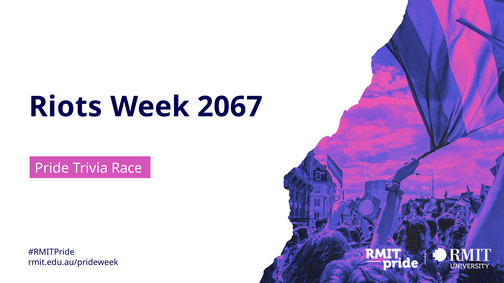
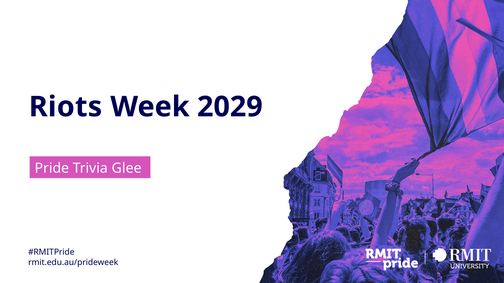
2067: 2067 -> 2029
Race: Race -> Glee
